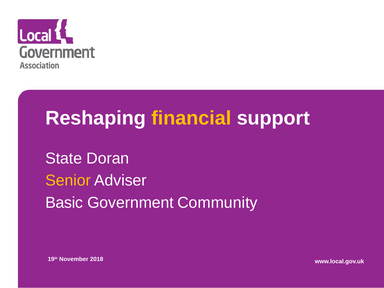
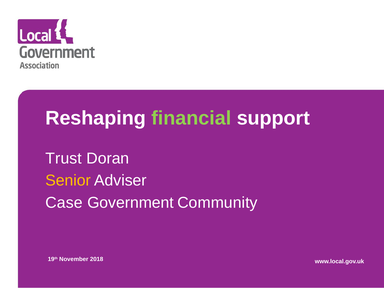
financial colour: yellow -> light green
State: State -> Trust
Basic: Basic -> Case
